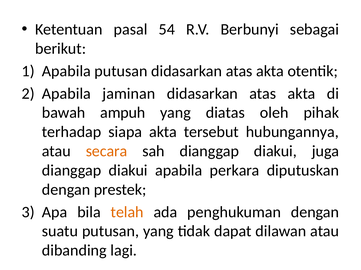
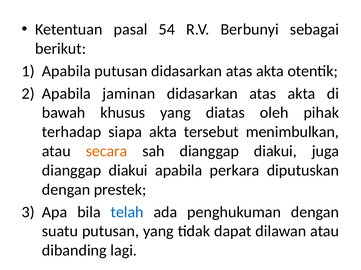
ampuh: ampuh -> khusus
hubungannya: hubungannya -> menimbulkan
telah colour: orange -> blue
